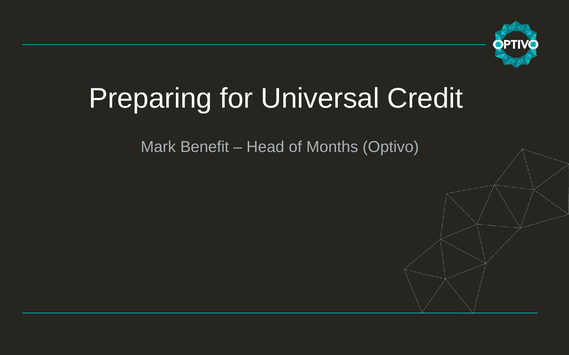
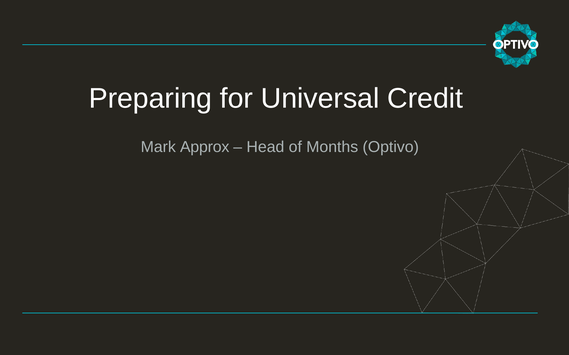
Benefit: Benefit -> Approx
